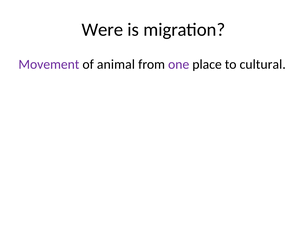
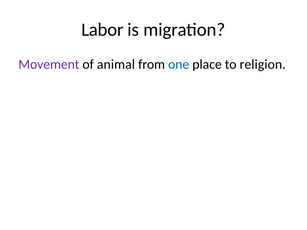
Were: Were -> Labor
one colour: purple -> blue
cultural: cultural -> religion
